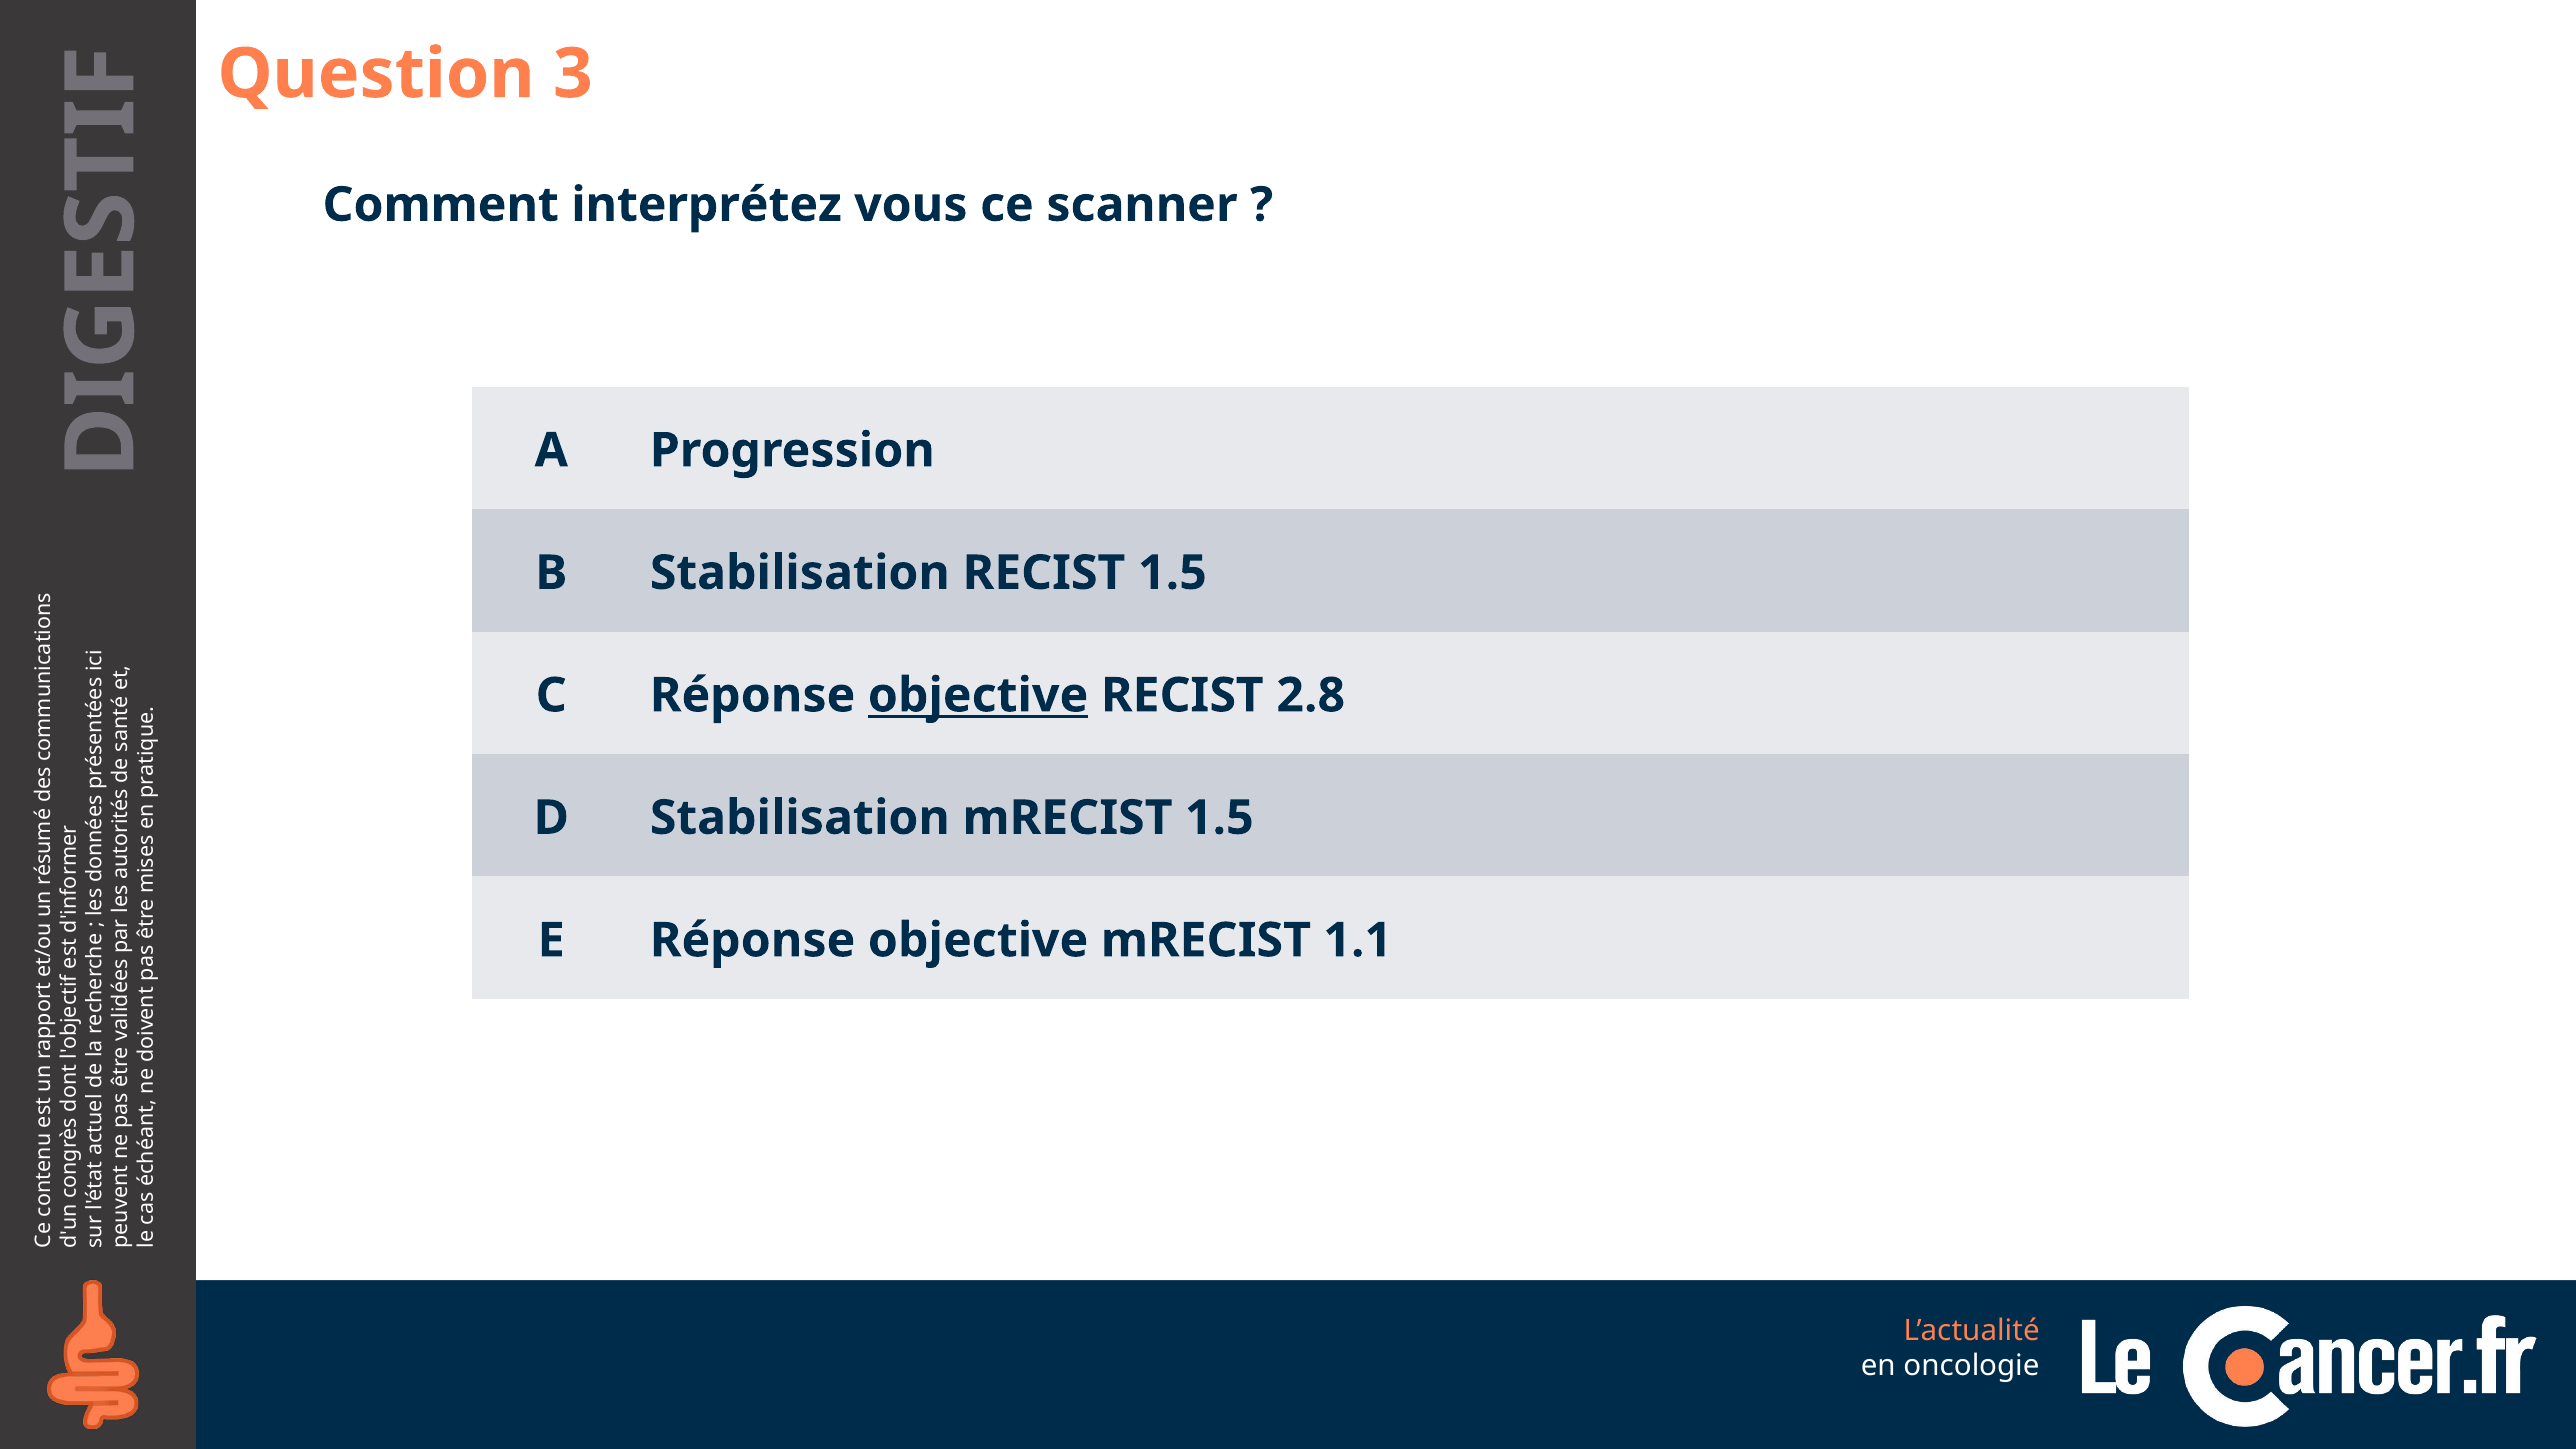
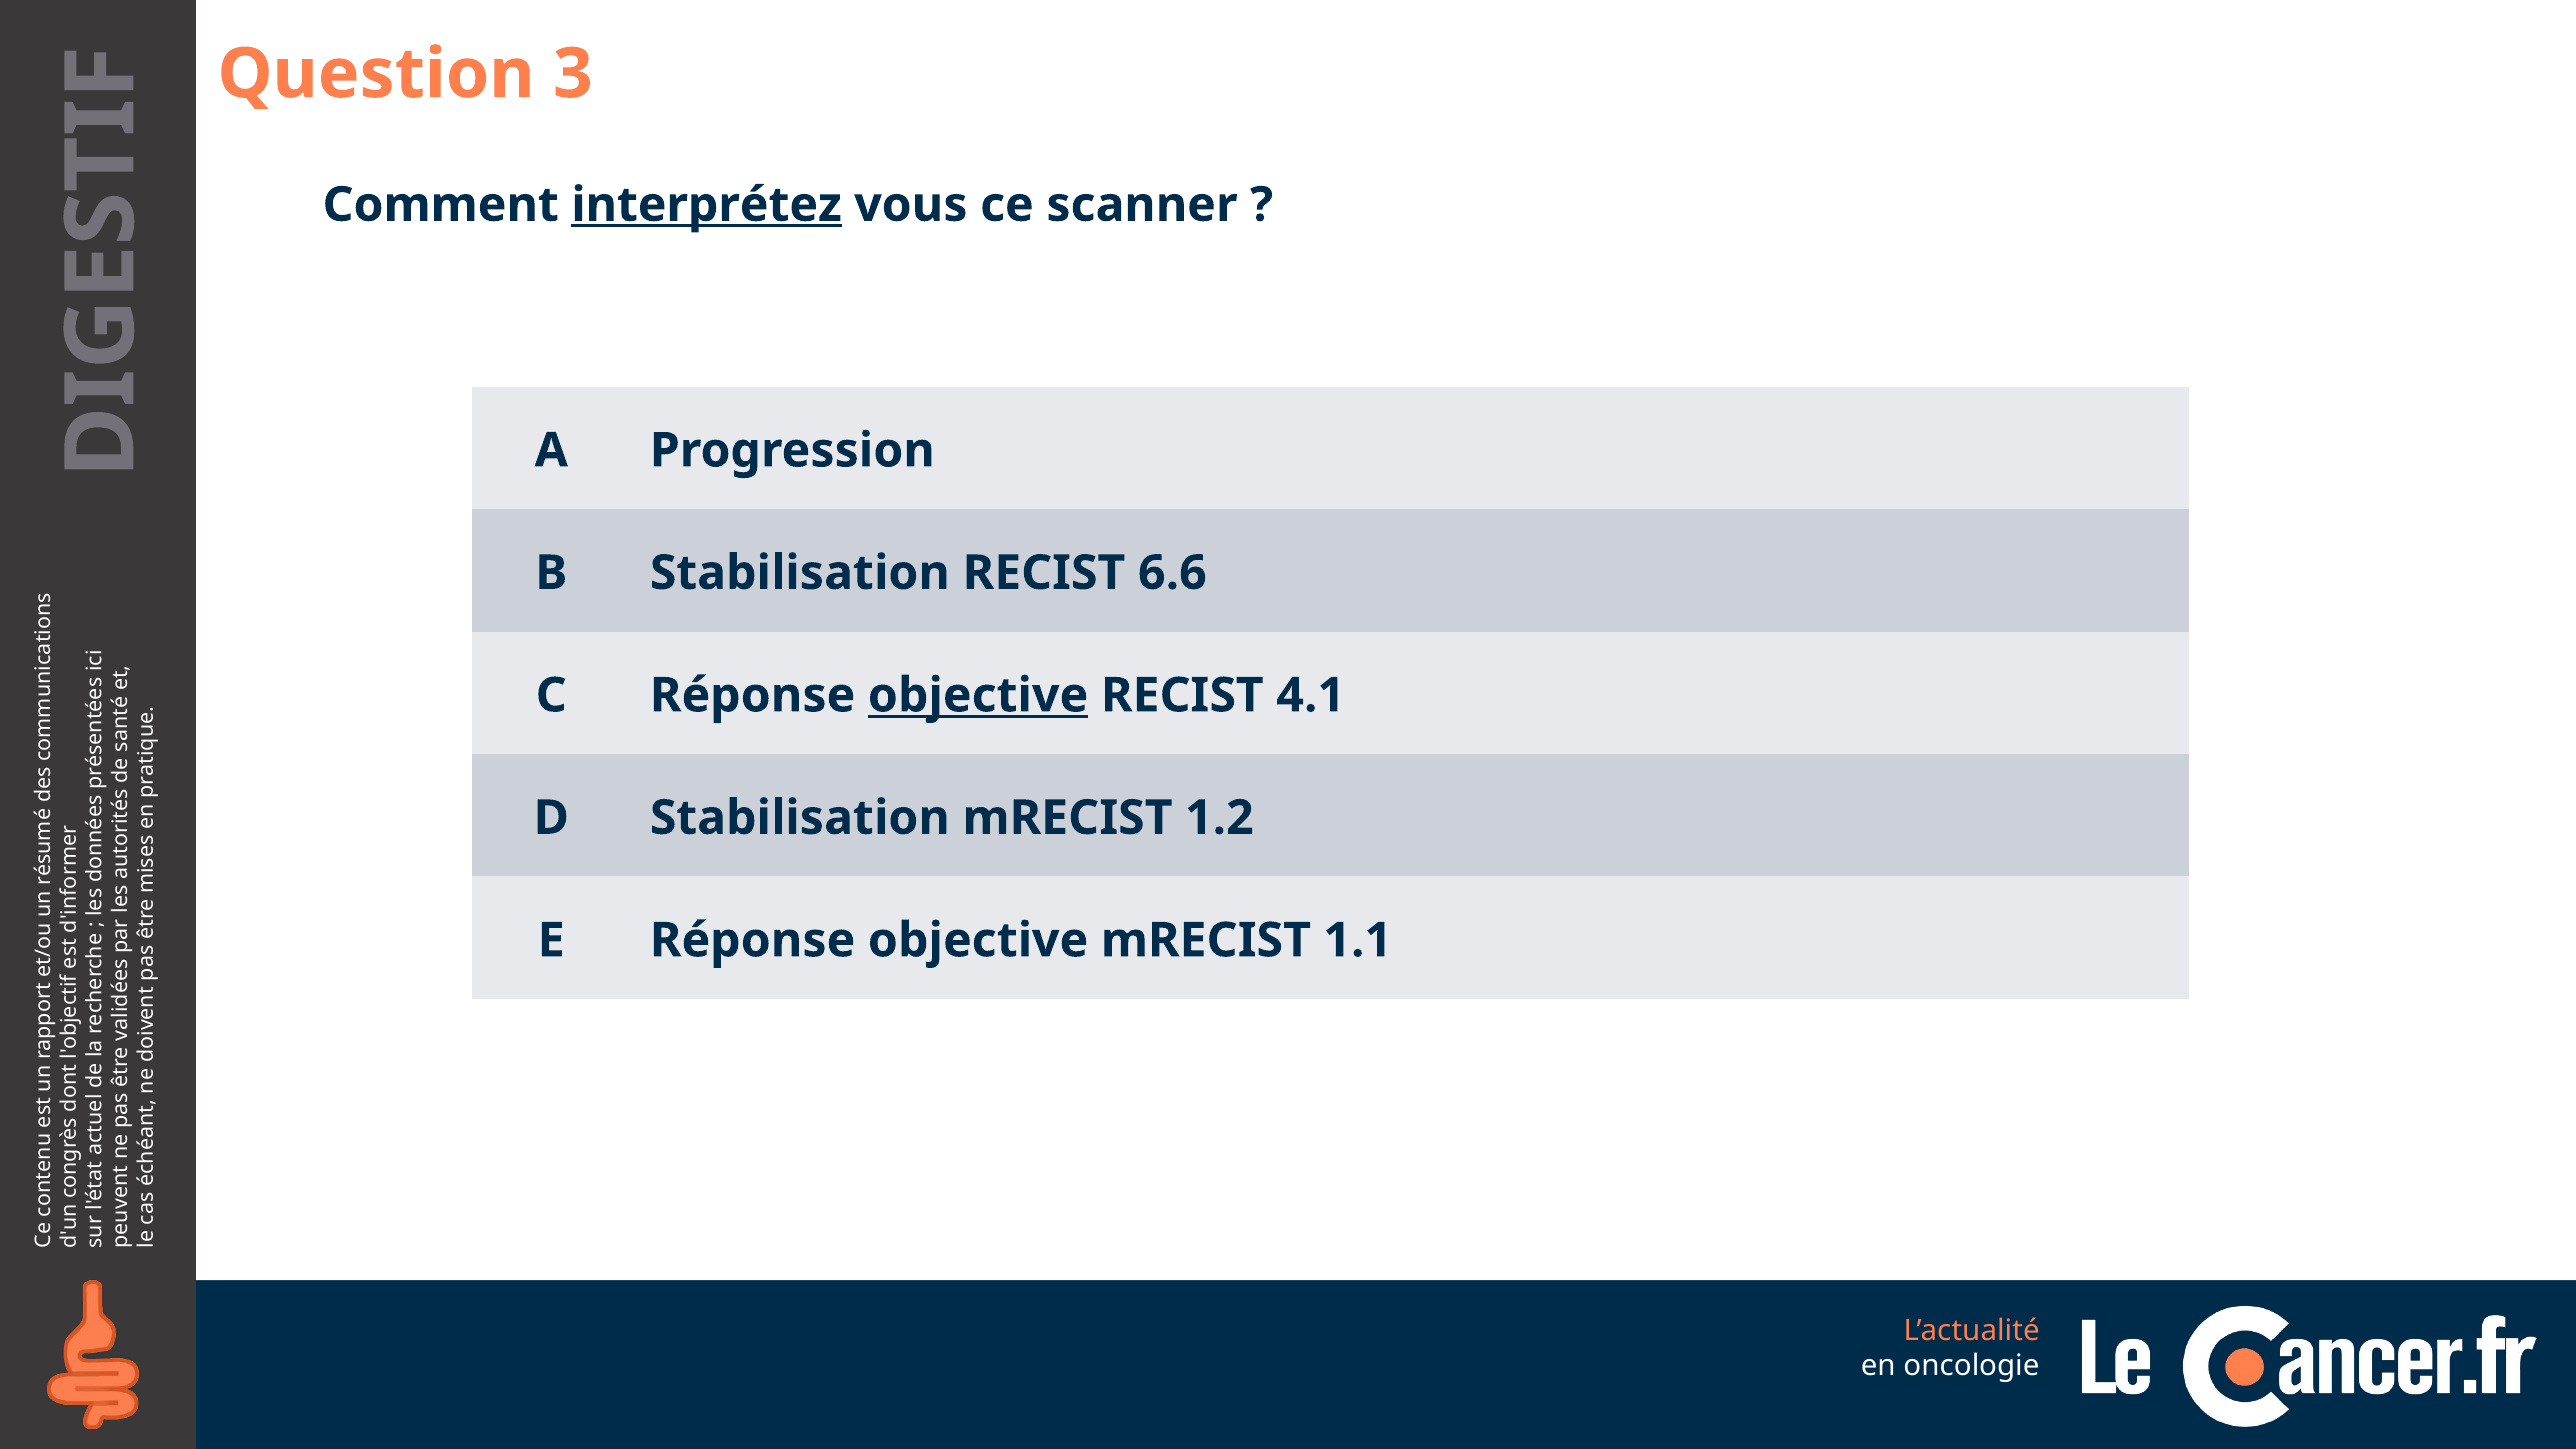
interprétez underline: none -> present
RECIST 1.5: 1.5 -> 6.6
2.8: 2.8 -> 4.1
mRECIST 1.5: 1.5 -> 1.2
